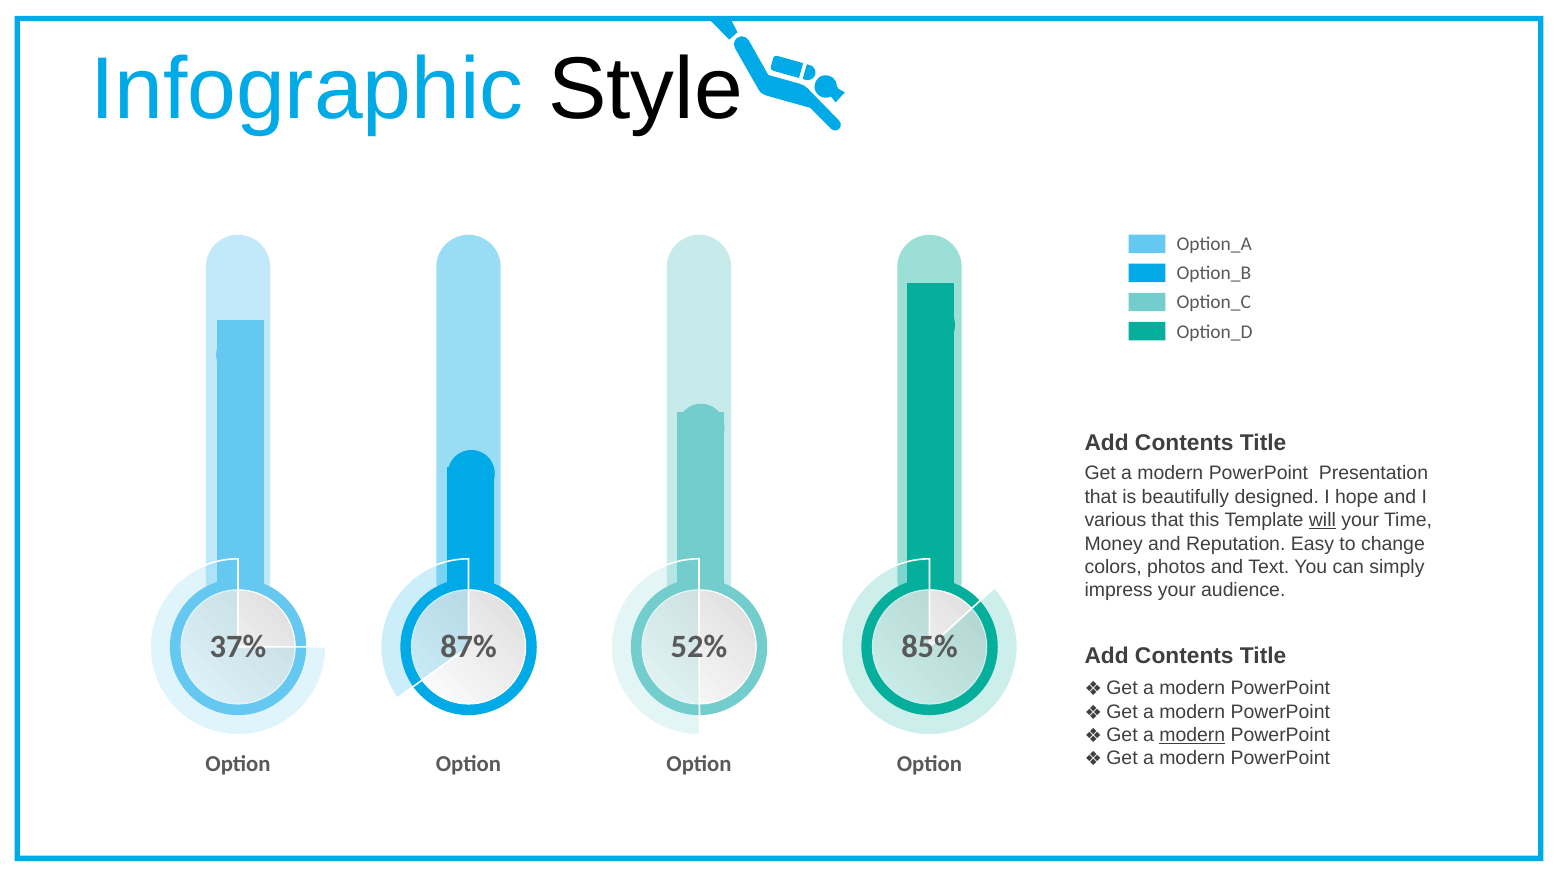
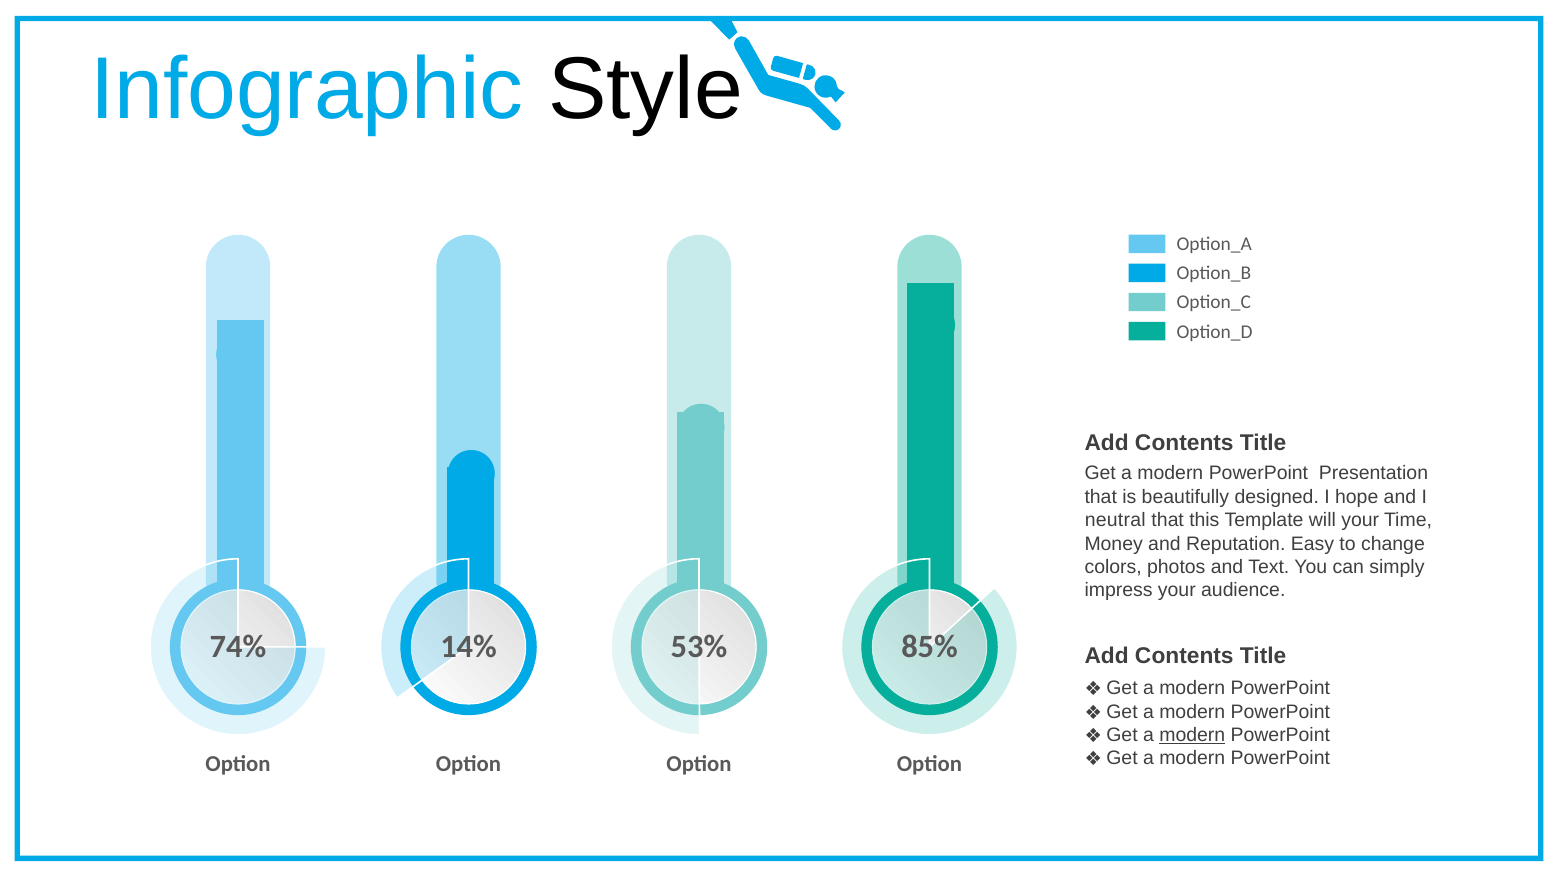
various: various -> neutral
will underline: present -> none
37%: 37% -> 74%
87%: 87% -> 14%
52%: 52% -> 53%
